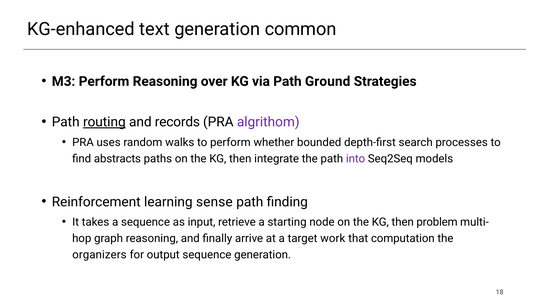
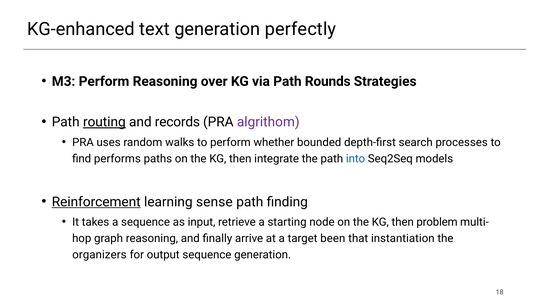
common: common -> perfectly
Ground: Ground -> Rounds
abstracts: abstracts -> performs
into colour: purple -> blue
Reinforcement underline: none -> present
work: work -> been
computation: computation -> instantiation
